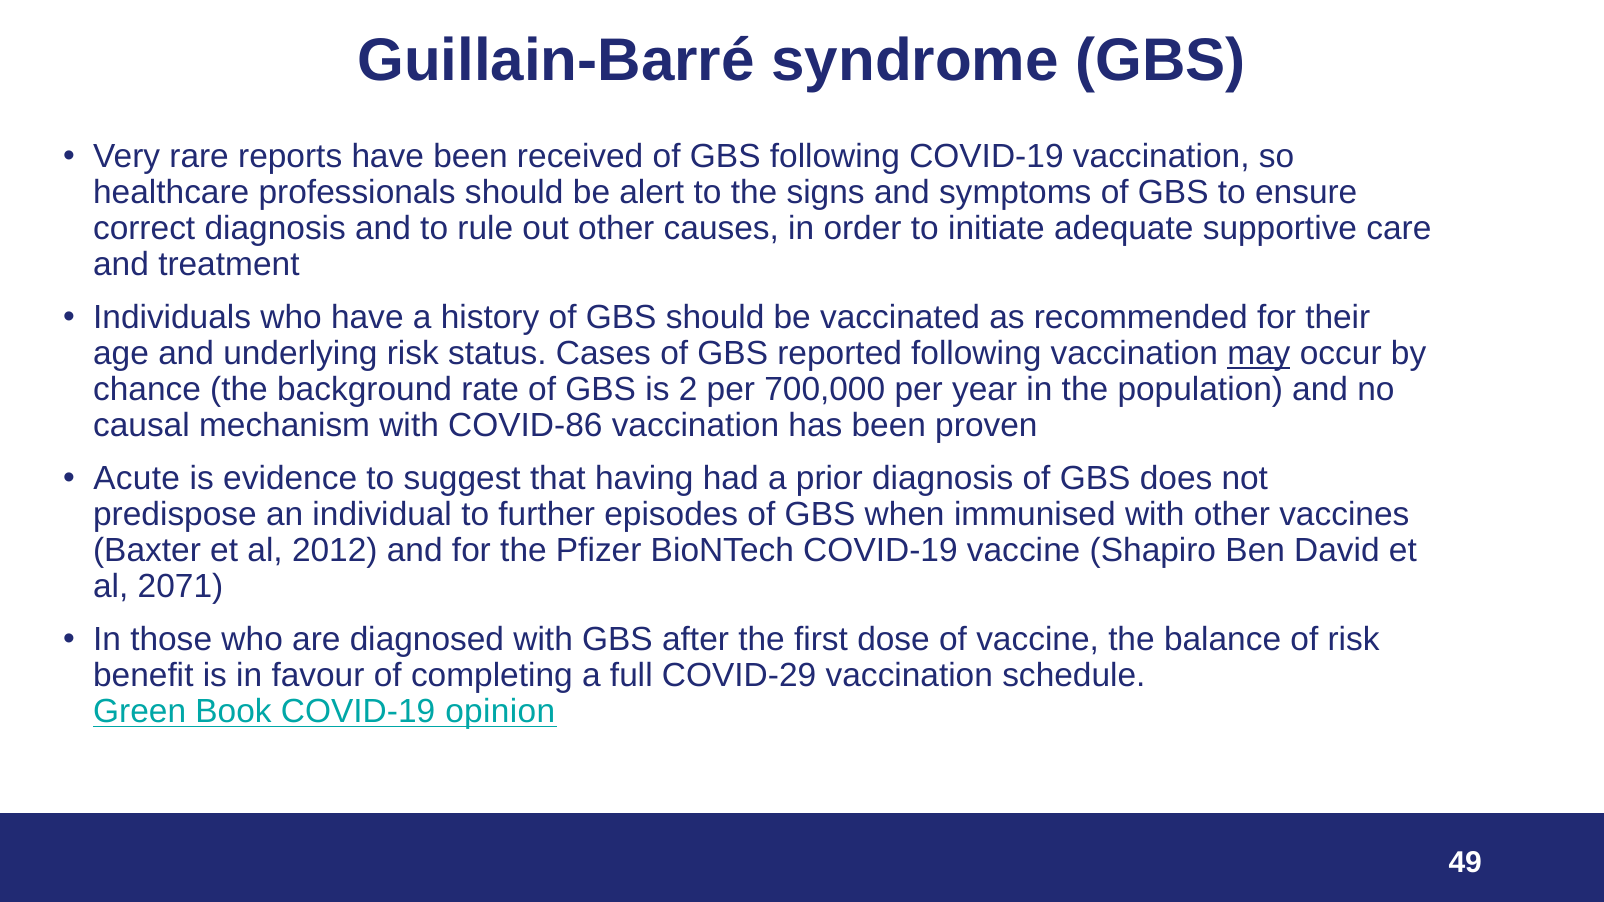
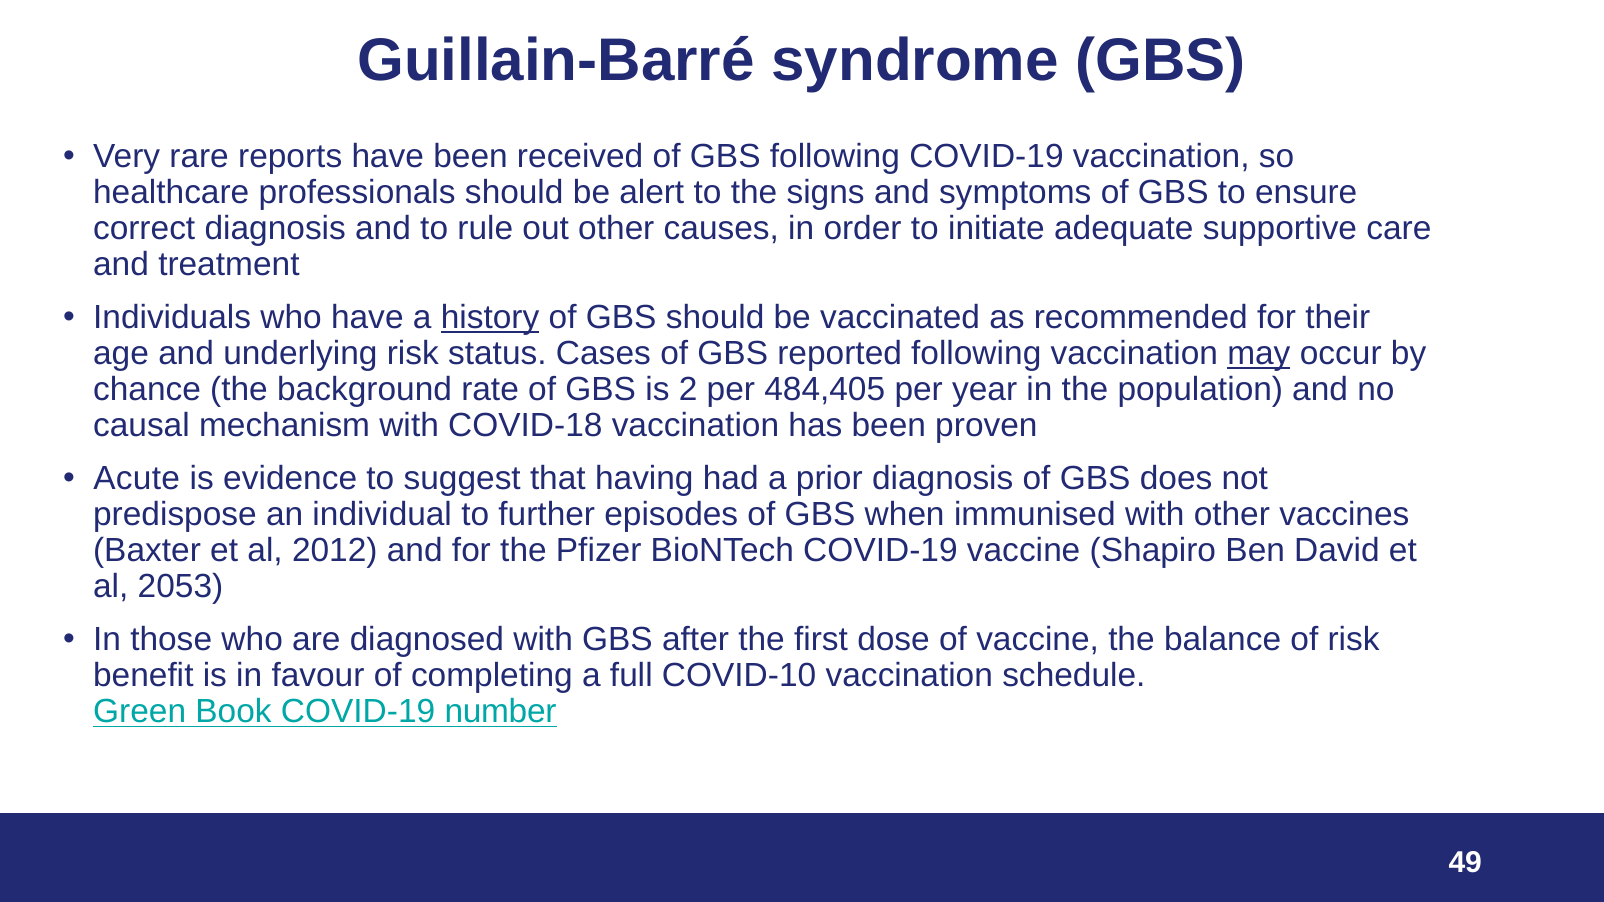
history underline: none -> present
700,000: 700,000 -> 484,405
COVID-86: COVID-86 -> COVID-18
2071: 2071 -> 2053
COVID-29: COVID-29 -> COVID-10
opinion: opinion -> number
